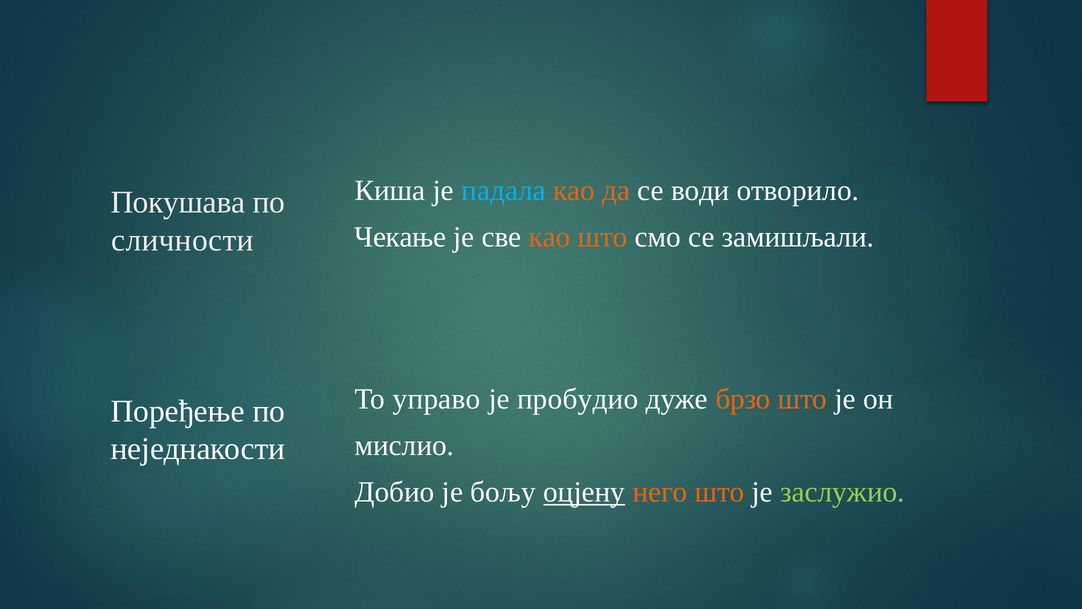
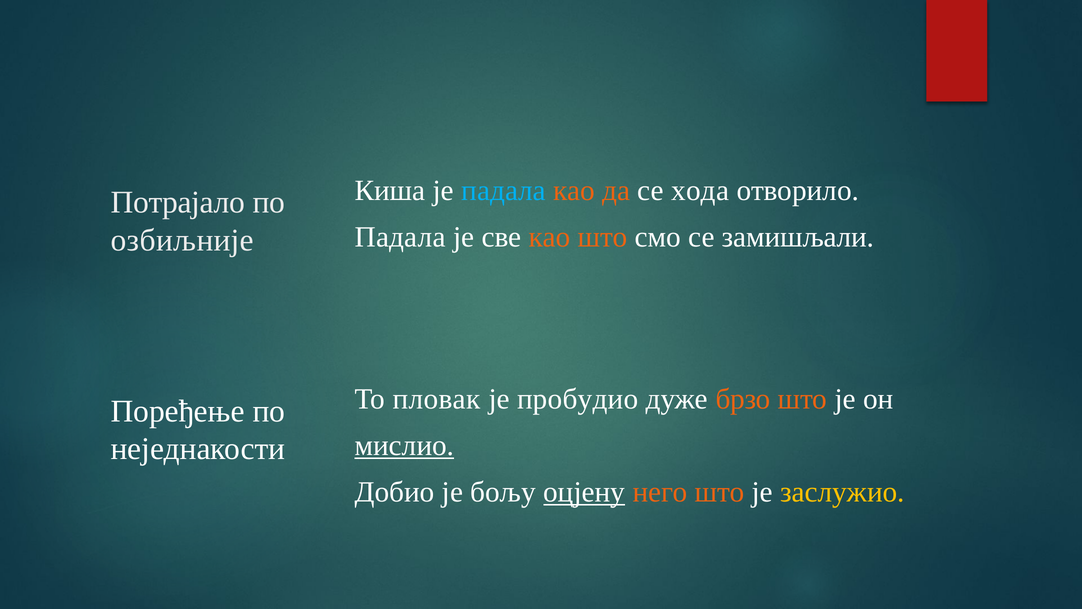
води: води -> хода
Покушава: Покушава -> Потрајало
Чекање at (400, 237): Чекање -> Падала
сличности: сличности -> озбиљније
управо: управо -> пловак
мислио underline: none -> present
заслужио colour: light green -> yellow
